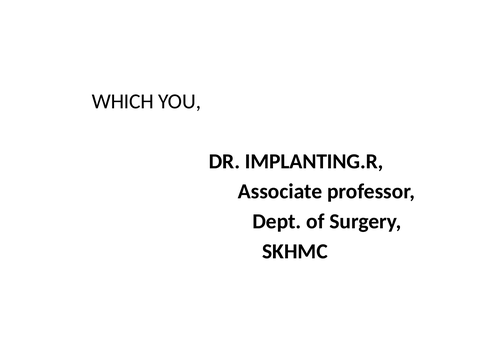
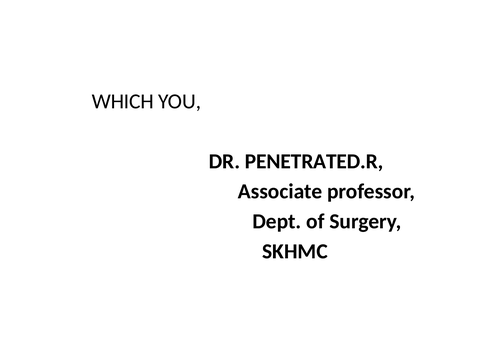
IMPLANTING.R: IMPLANTING.R -> PENETRATED.R
